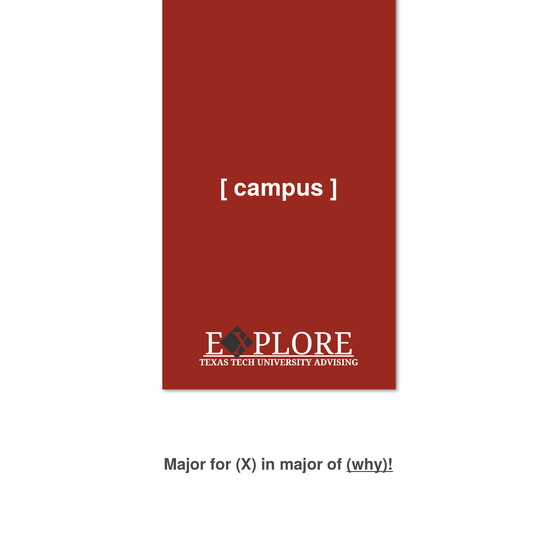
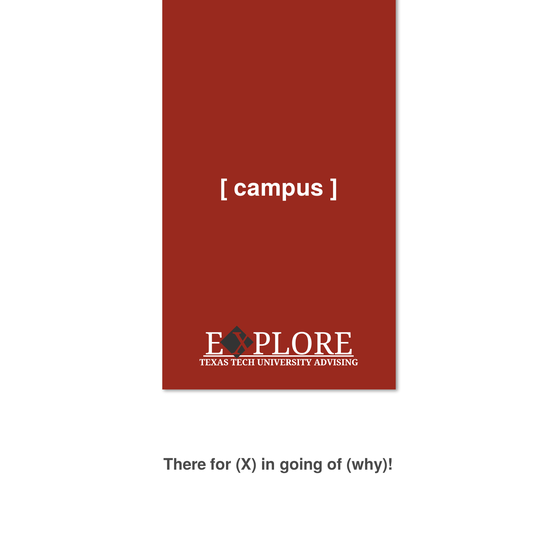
Major at (185, 465): Major -> There
in major: major -> going
why underline: present -> none
